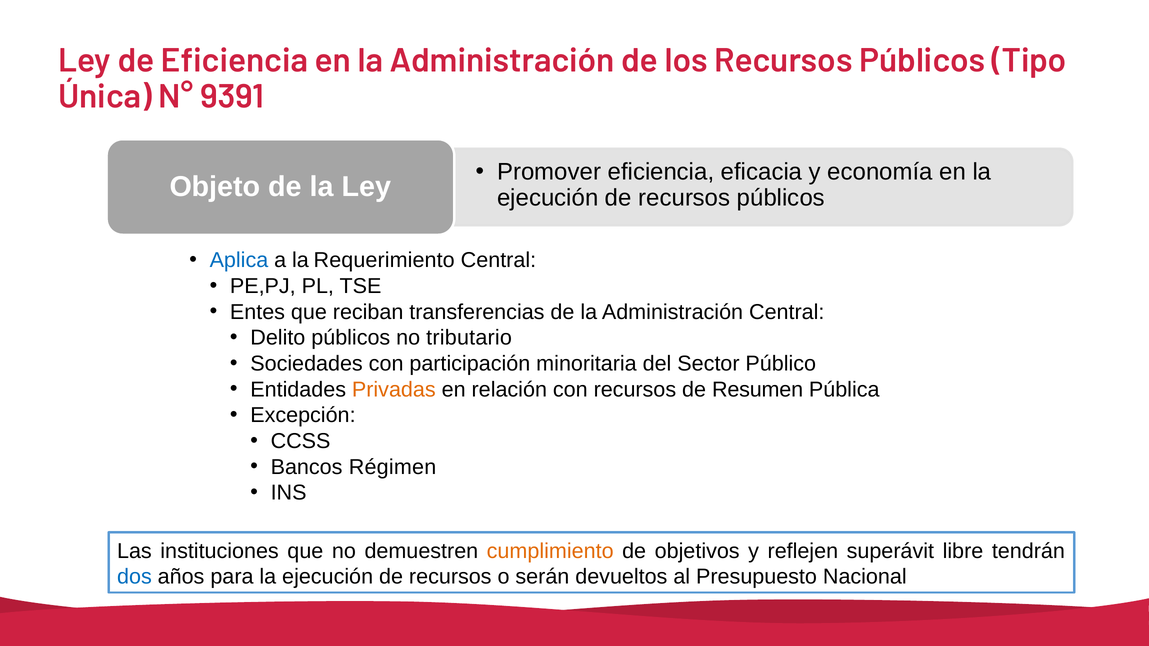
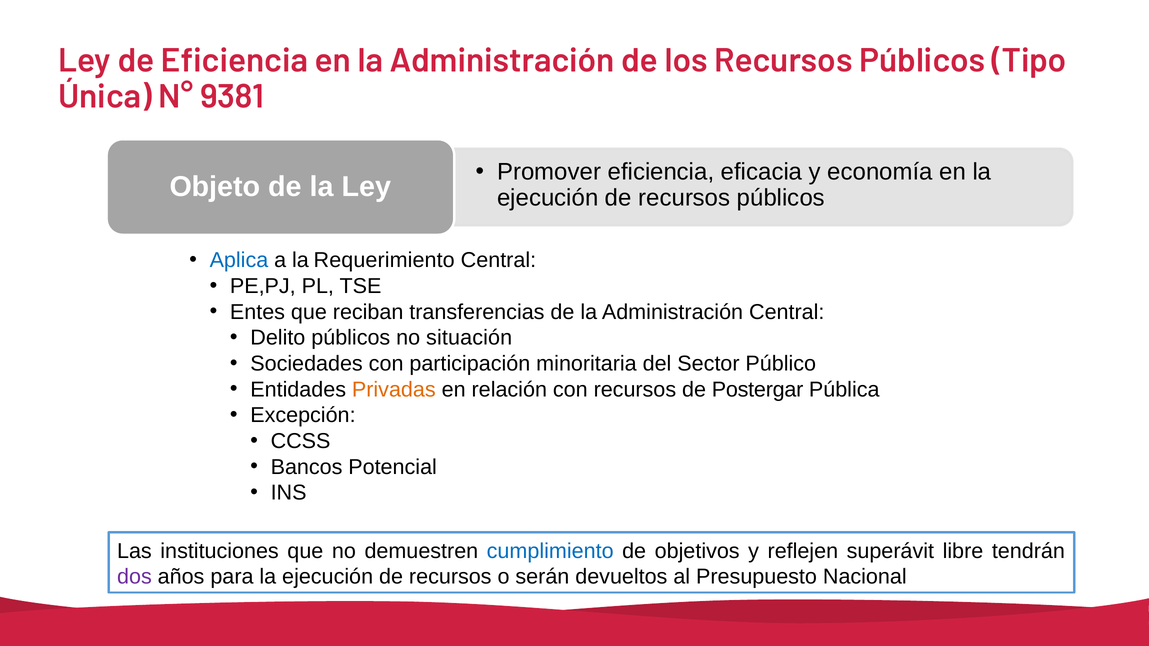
9391: 9391 -> 9381
tributario: tributario -> situación
Resumen: Resumen -> Postergar
Régimen: Régimen -> Potencial
cumplimiento colour: orange -> blue
dos colour: blue -> purple
